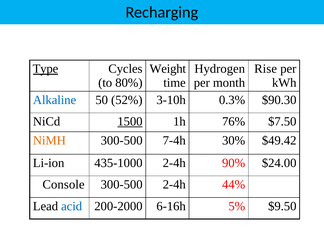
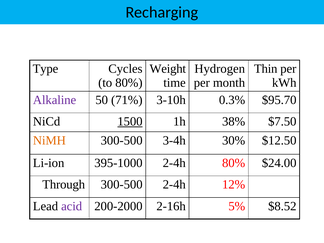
Type underline: present -> none
Rise: Rise -> Thin
Alkaline colour: blue -> purple
52%: 52% -> 71%
$90.30: $90.30 -> $95.70
76%: 76% -> 38%
7-4h: 7-4h -> 3-4h
$49.42: $49.42 -> $12.50
435-1000: 435-1000 -> 395-1000
2-4h 90%: 90% -> 80%
Console: Console -> Through
44%: 44% -> 12%
acid colour: blue -> purple
6-16h: 6-16h -> 2-16h
$9.50: $9.50 -> $8.52
